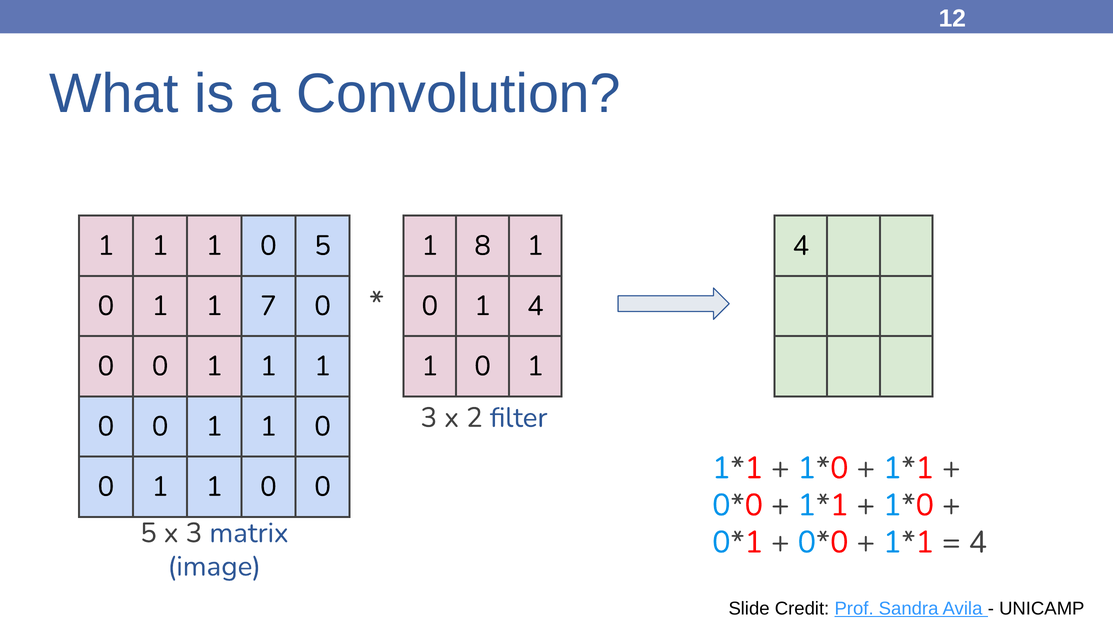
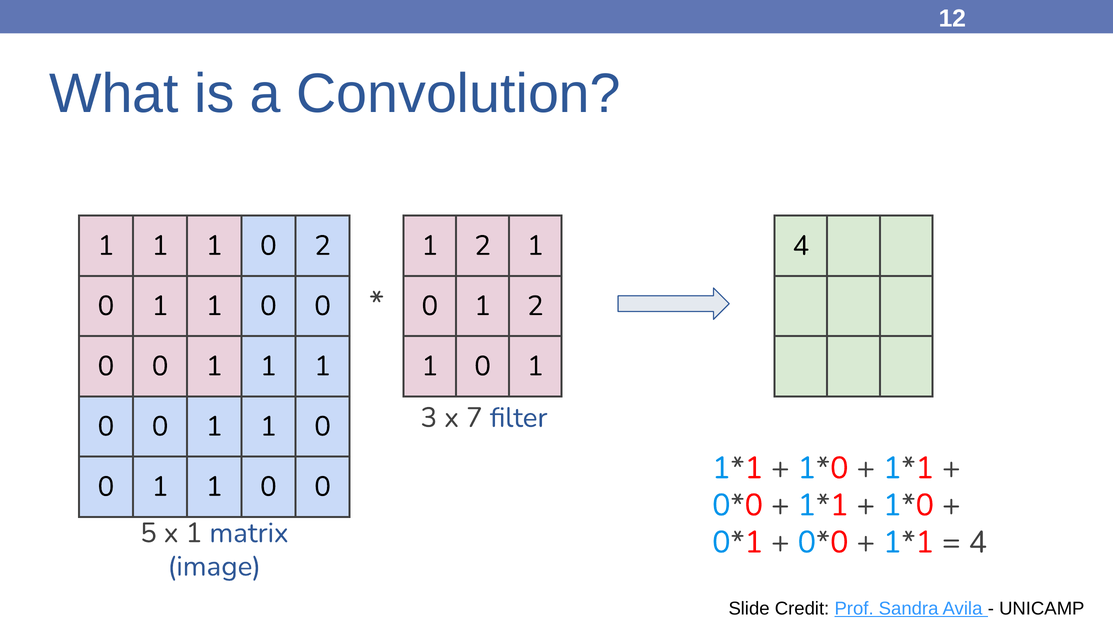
0 5: 5 -> 2
8 at (483, 246): 8 -> 2
7 at (268, 306): 7 -> 0
4 at (535, 306): 4 -> 2
2: 2 -> 7
x 3: 3 -> 1
